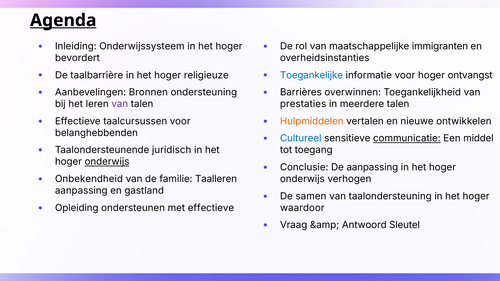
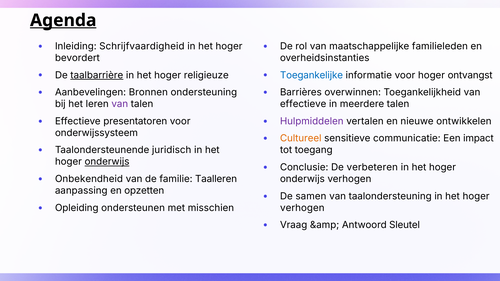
Onderwijssysteem: Onderwijssysteem -> Schrijfvaardigheid
immigranten: immigranten -> familieleden
taalbarrière underline: none -> present
prestaties at (303, 104): prestaties -> effectieve
taalcursussen: taalcursussen -> presentatoren
Hulpmiddelen colour: orange -> purple
belanghebbenden: belanghebbenden -> onderwijssysteem
Cultureel colour: blue -> orange
communicatie underline: present -> none
middel: middel -> impact
De aanpassing: aanpassing -> verbeteren
gastland: gastland -> opzetten
met effectieve: effectieve -> misschien
waardoor at (302, 208): waardoor -> verhogen
